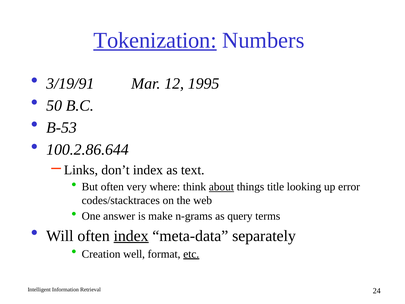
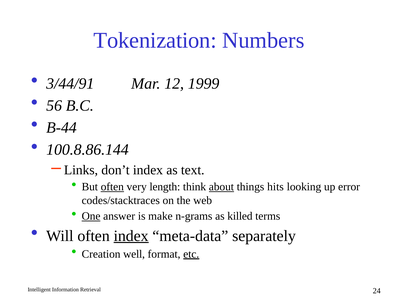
Tokenization underline: present -> none
3/19/91: 3/19/91 -> 3/44/91
1995: 1995 -> 1999
50: 50 -> 56
B-53: B-53 -> B-44
100.2.86.644: 100.2.86.644 -> 100.8.86.144
often at (112, 187) underline: none -> present
where: where -> length
title: title -> hits
One underline: none -> present
query: query -> killed
